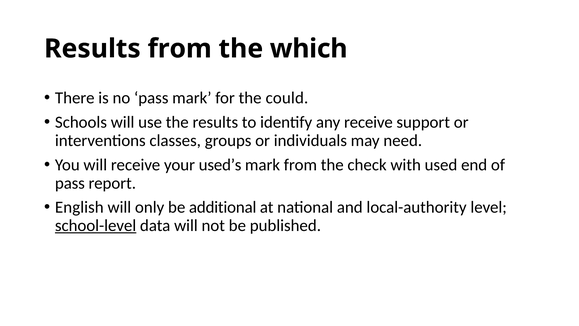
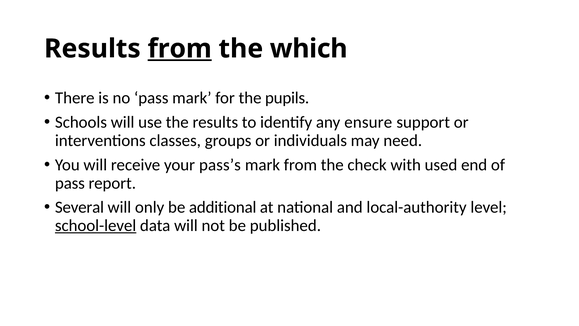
from at (180, 49) underline: none -> present
could: could -> pupils
any receive: receive -> ensure
used’s: used’s -> pass’s
English: English -> Several
